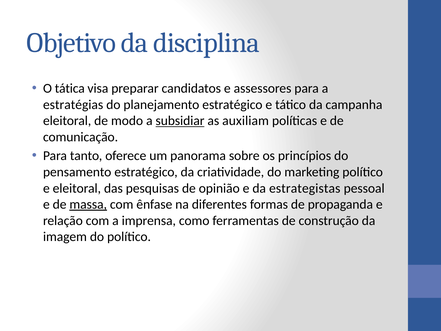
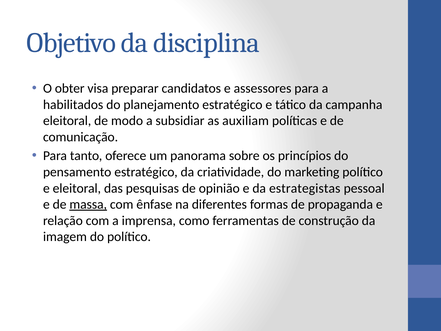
tática: tática -> obter
estratégias: estratégias -> habilitados
subsidiar underline: present -> none
